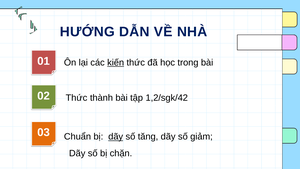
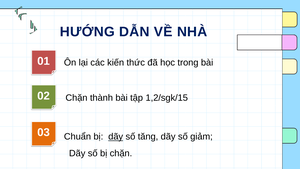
kiến underline: present -> none
Thức at (76, 98): Thức -> Chặn
1,2/sgk/42: 1,2/sgk/42 -> 1,2/sgk/15
